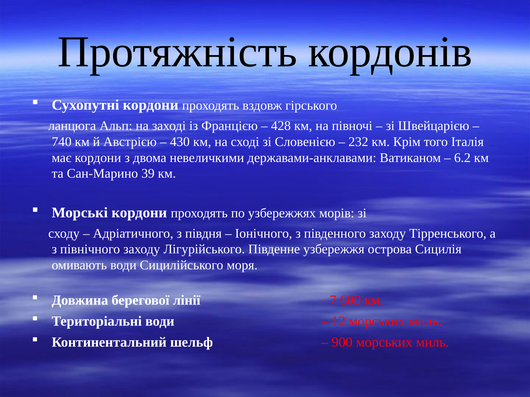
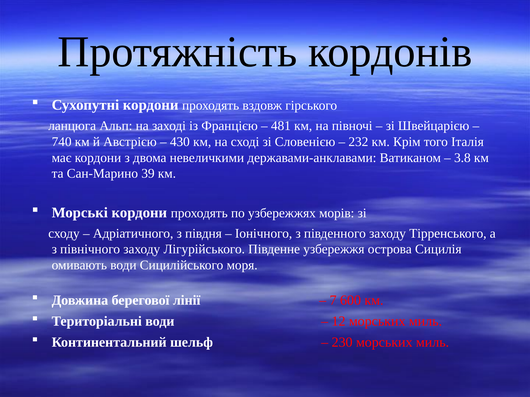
428: 428 -> 481
6.2: 6.2 -> 3.8
900: 900 -> 230
